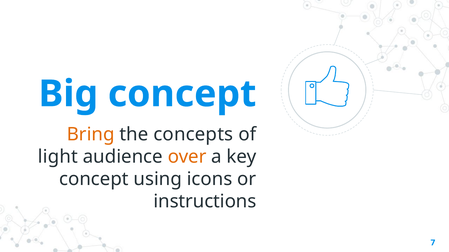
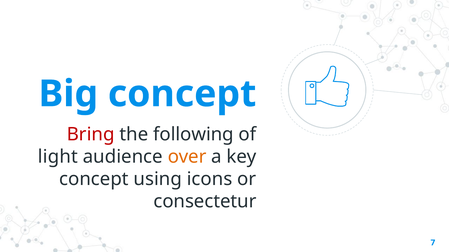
Bring colour: orange -> red
concepts: concepts -> following
instructions: instructions -> consectetur
